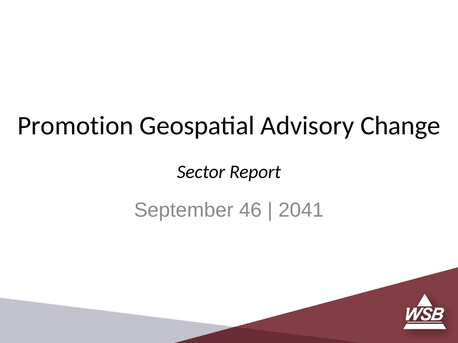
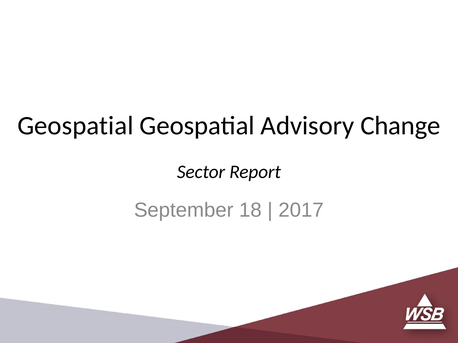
Promotion at (75, 126): Promotion -> Geospatial
46: 46 -> 18
2041: 2041 -> 2017
